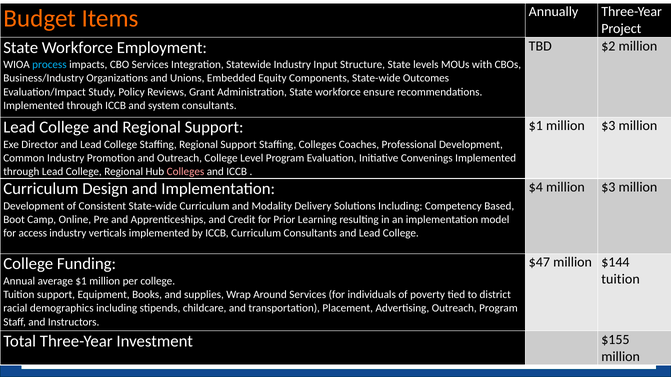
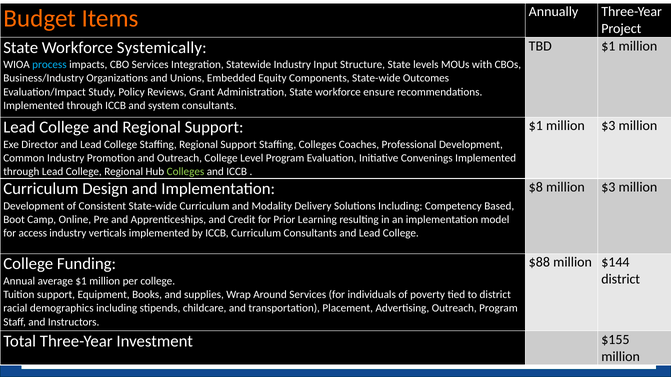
TBD $2: $2 -> $1
Employment: Employment -> Systemically
Colleges at (186, 172) colour: pink -> light green
$4: $4 -> $8
$47: $47 -> $88
tuition at (621, 280): tuition -> district
